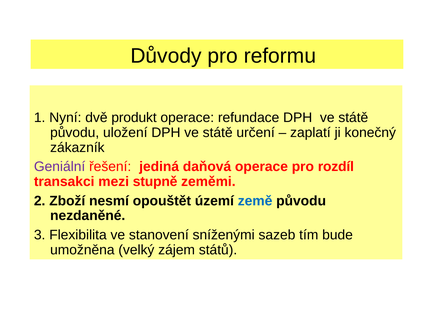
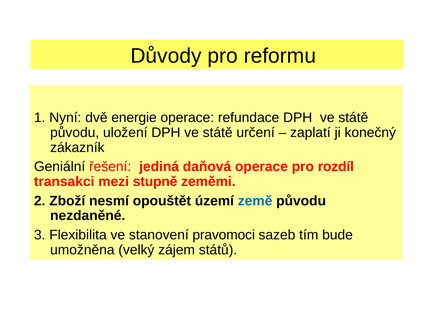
produkt: produkt -> energie
Geniální colour: purple -> black
sníženými: sníženými -> pravomoci
